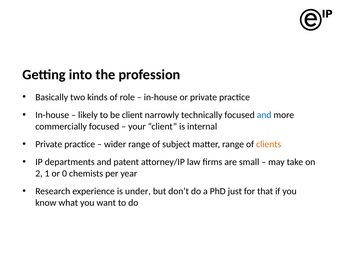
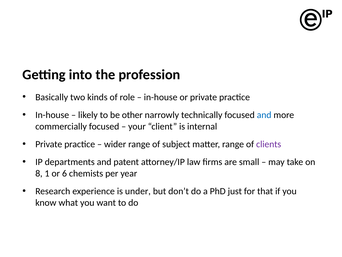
be client: client -> other
clients colour: orange -> purple
2: 2 -> 8
0: 0 -> 6
